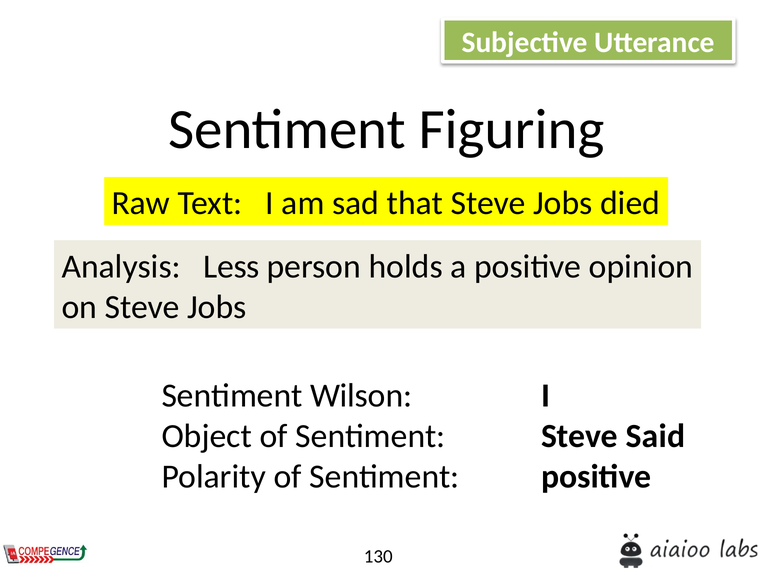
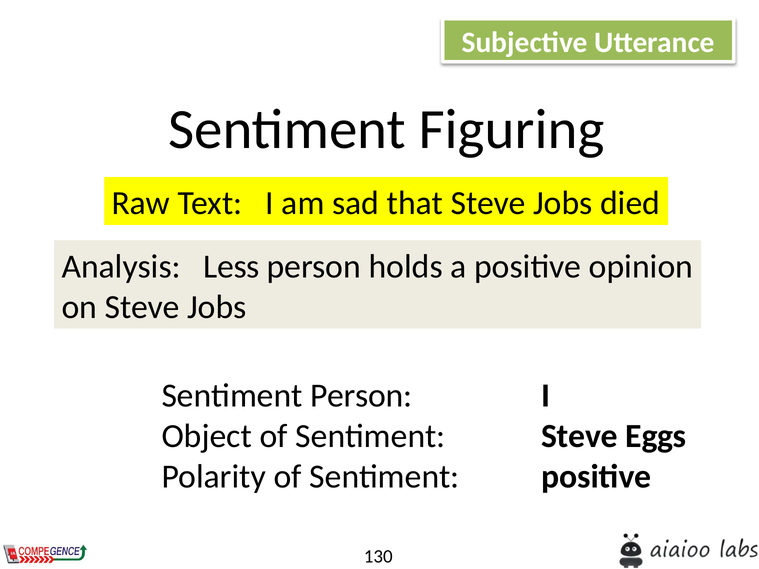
Sentiment Wilson: Wilson -> Person
Said: Said -> Eggs
